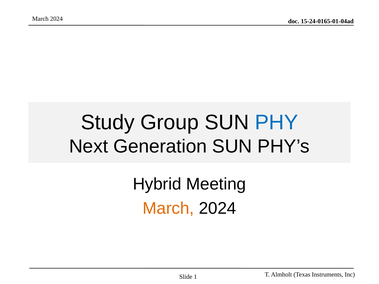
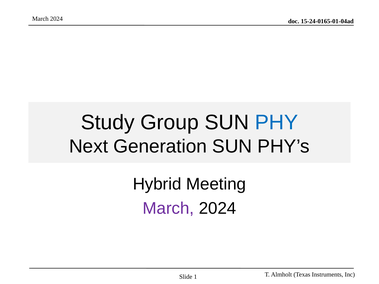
March at (168, 209) colour: orange -> purple
